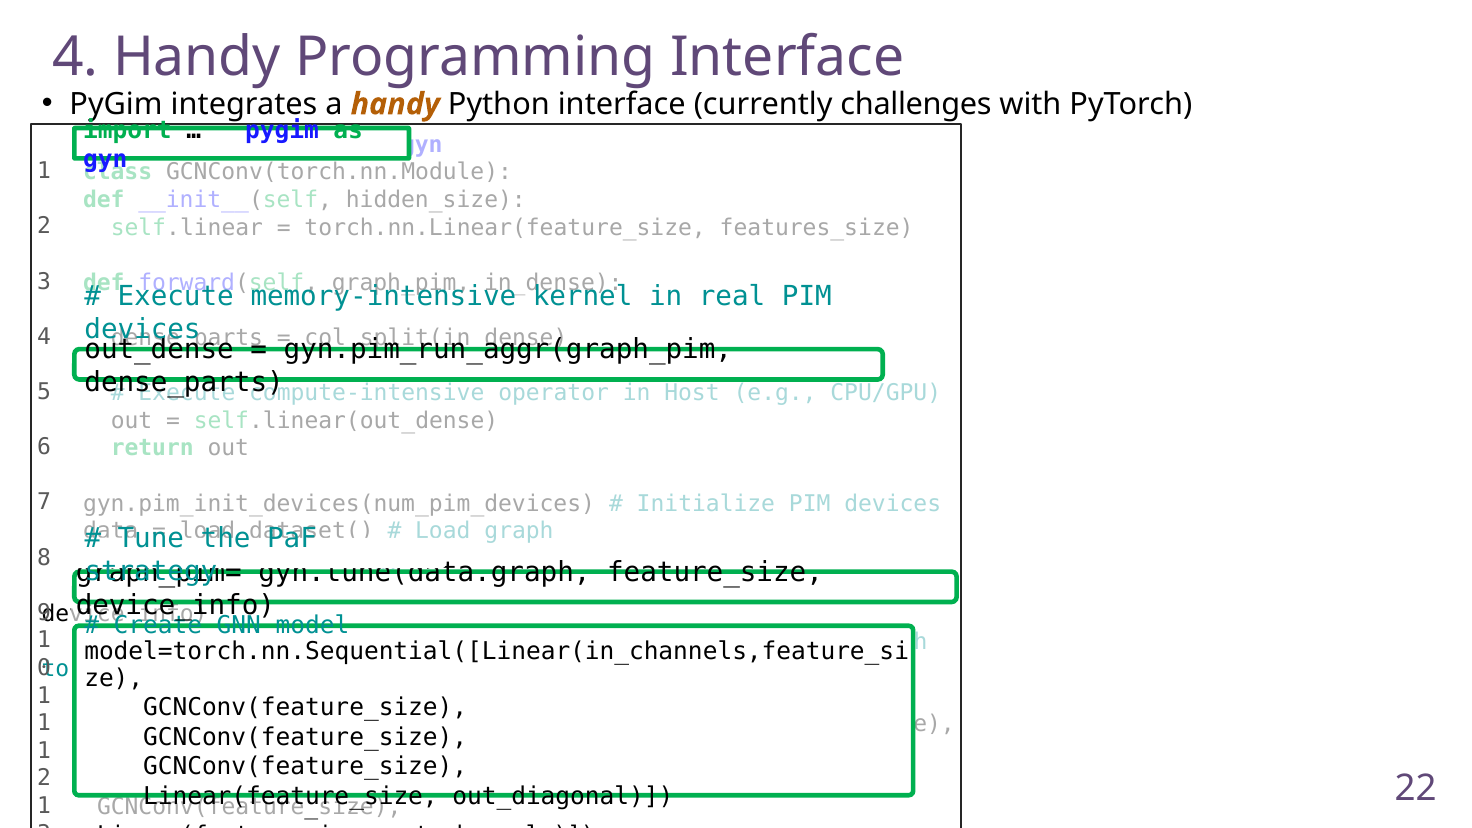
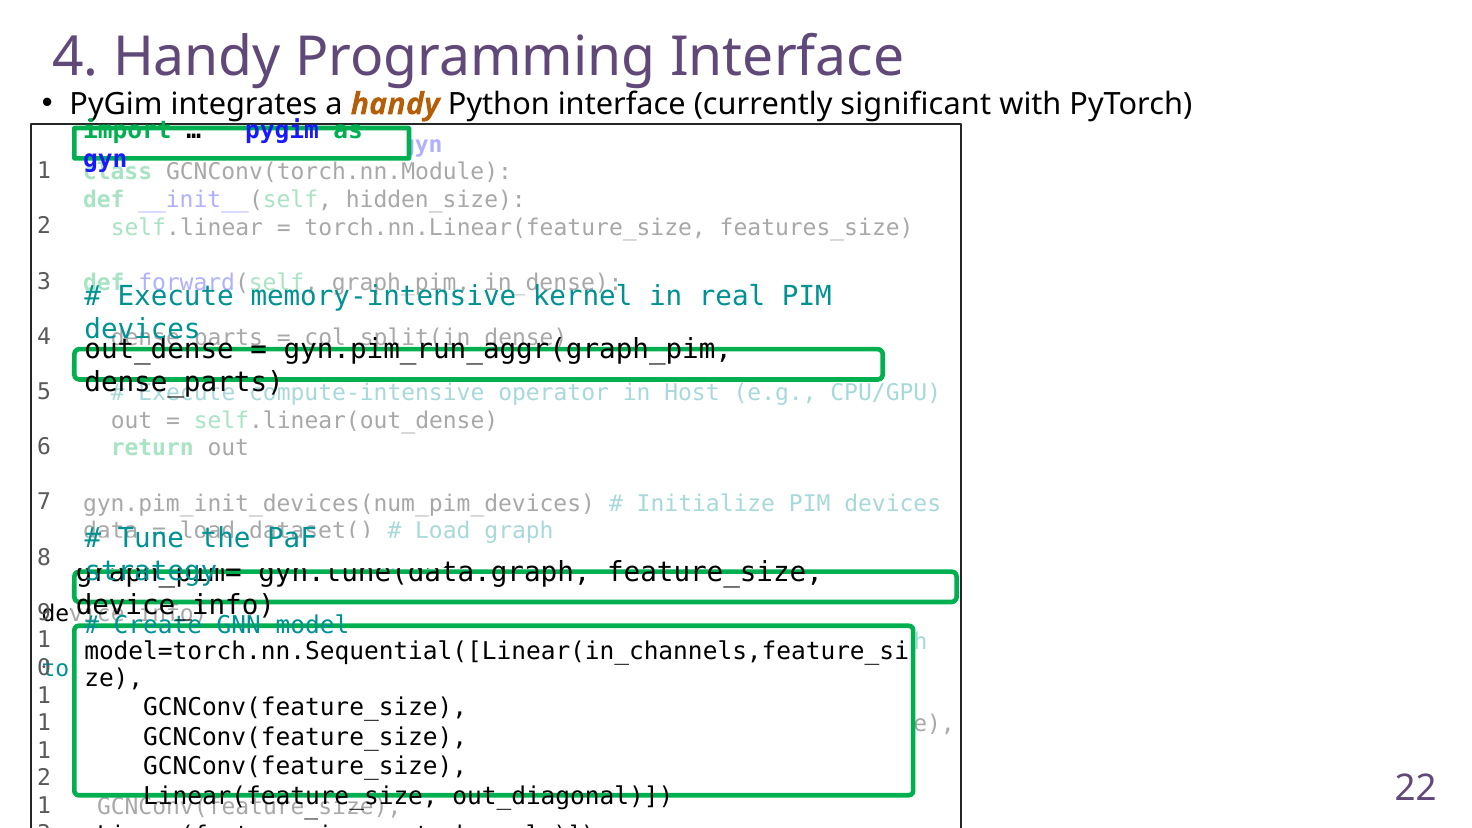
challenges: challenges -> significant
